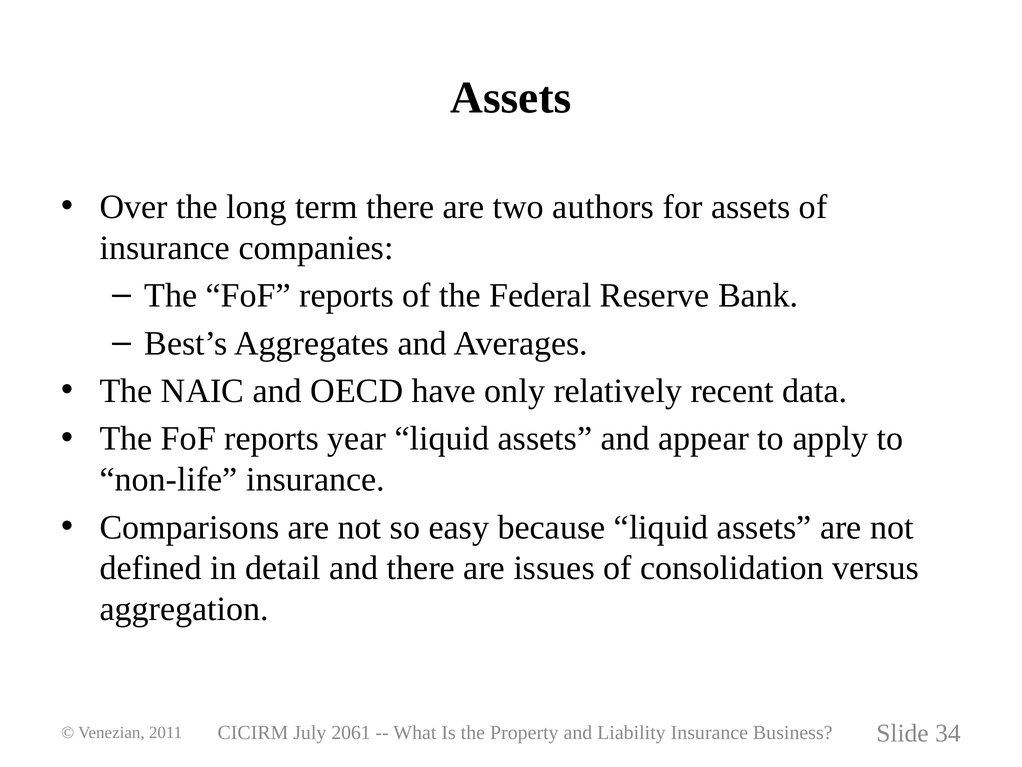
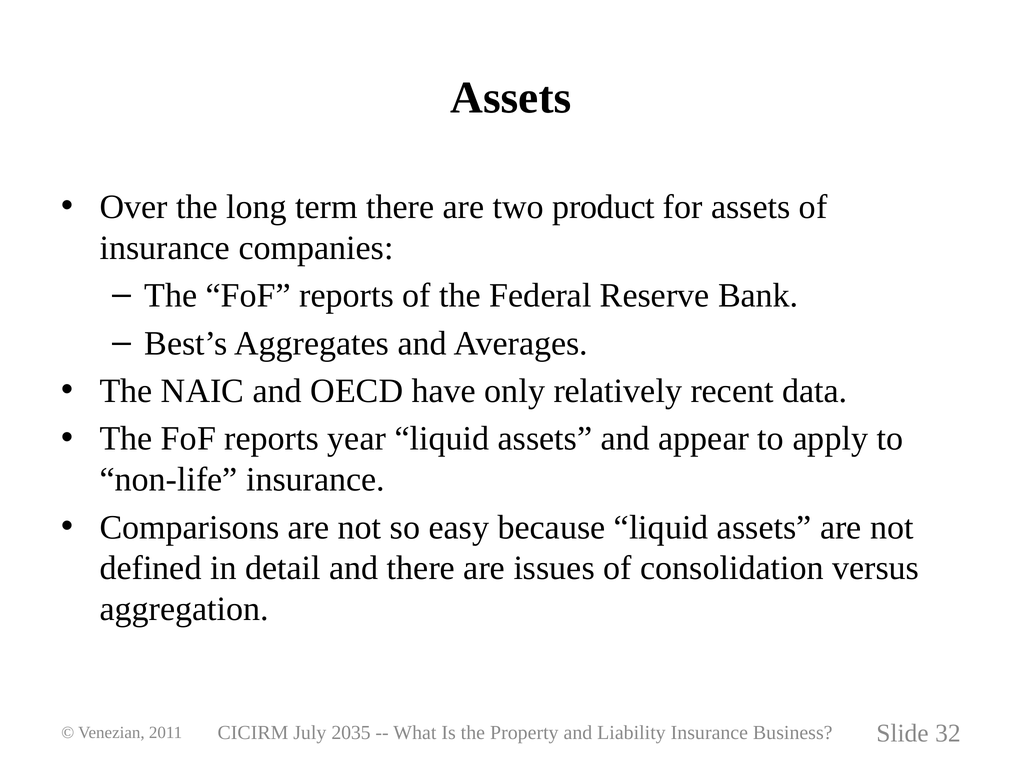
authors: authors -> product
2061: 2061 -> 2035
34: 34 -> 32
